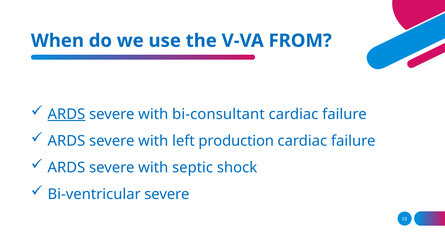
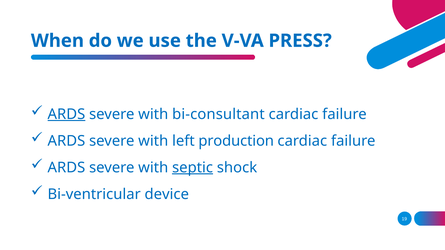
FROM: FROM -> PRESS
septic underline: none -> present
Bi-ventricular severe: severe -> device
